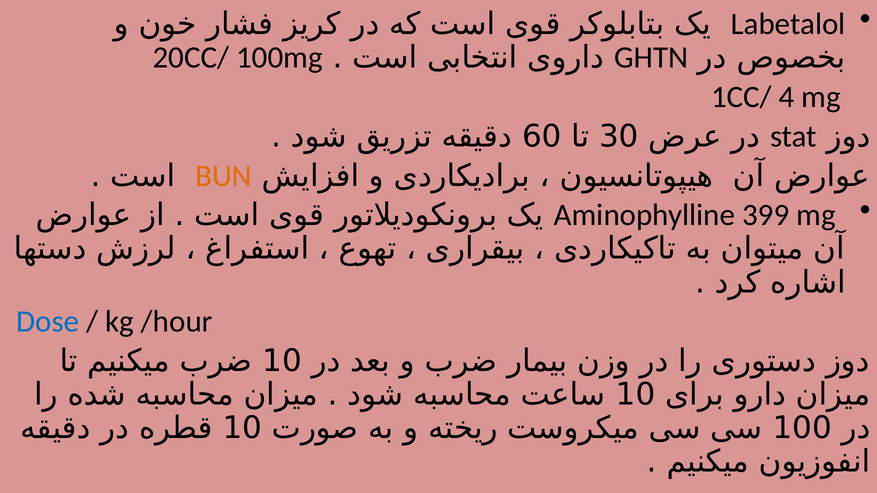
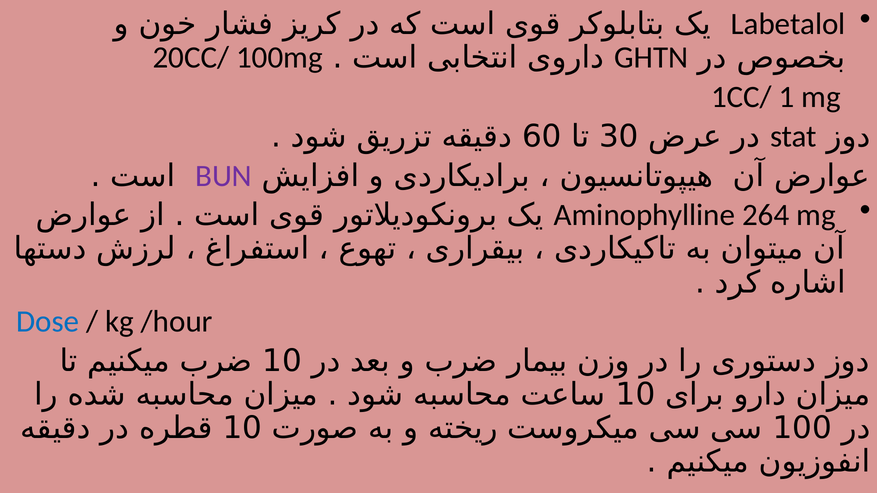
4: 4 -> 1
BUN colour: orange -> purple
399: 399 -> 264
